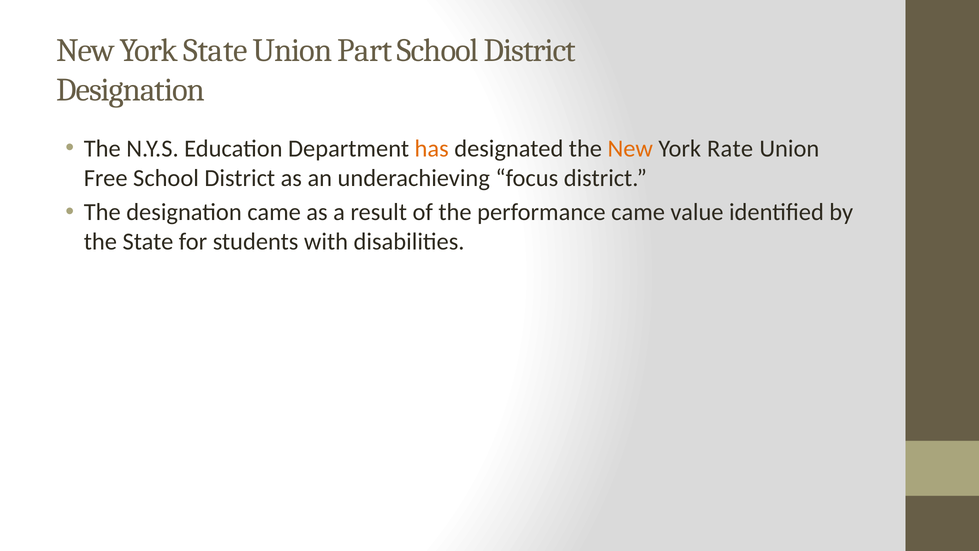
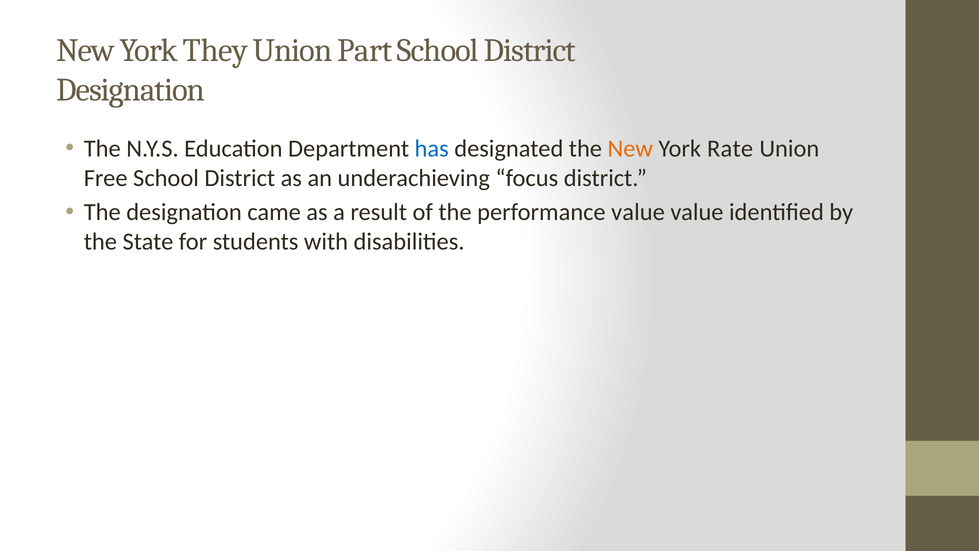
York State: State -> They
has colour: orange -> blue
performance came: came -> value
